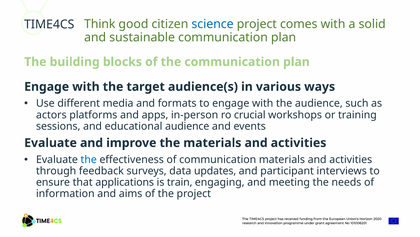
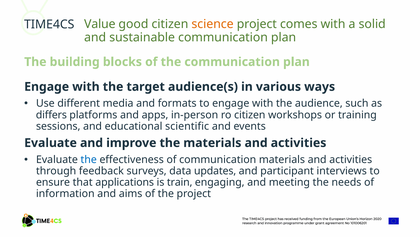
Think: Think -> Value
science colour: blue -> orange
actors: actors -> differs
ro crucial: crucial -> citizen
educational audience: audience -> scientific
